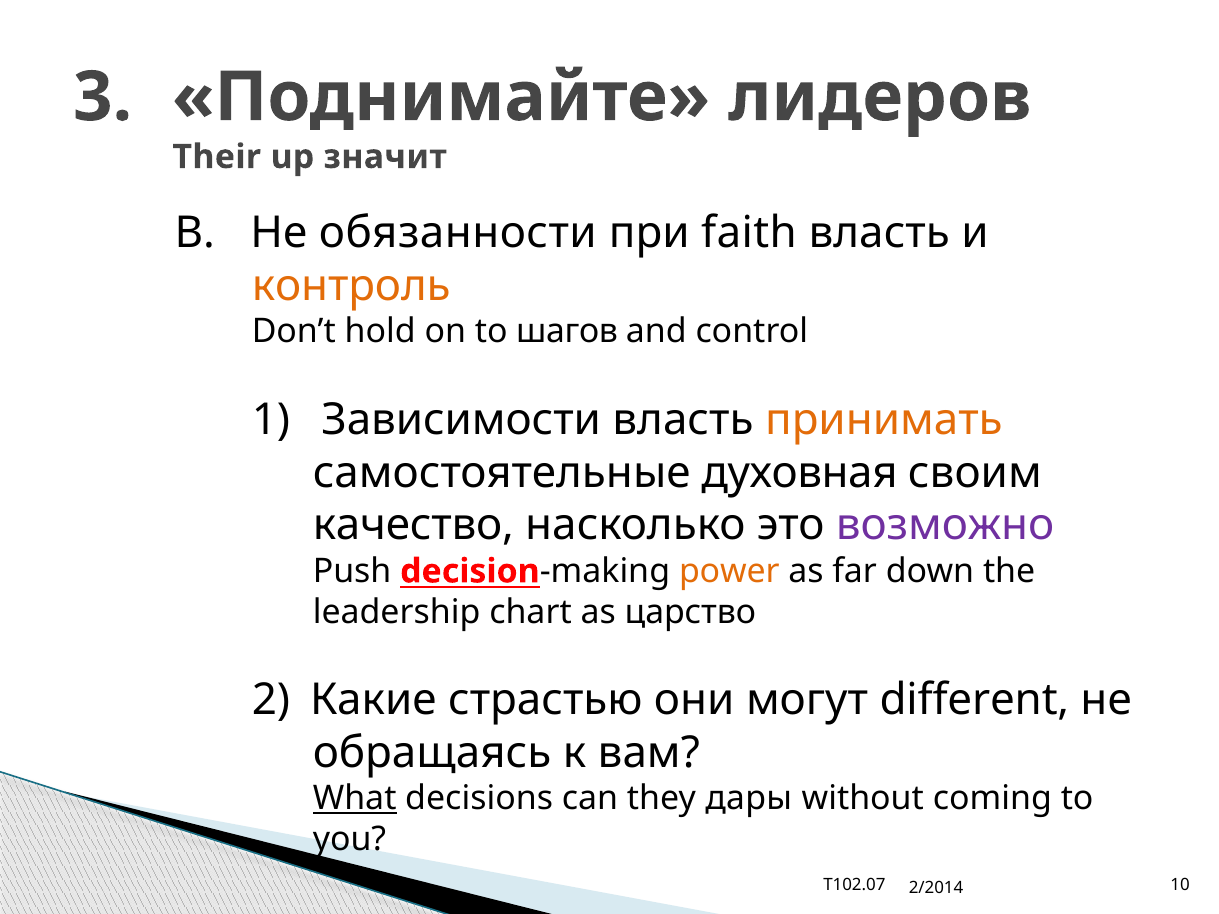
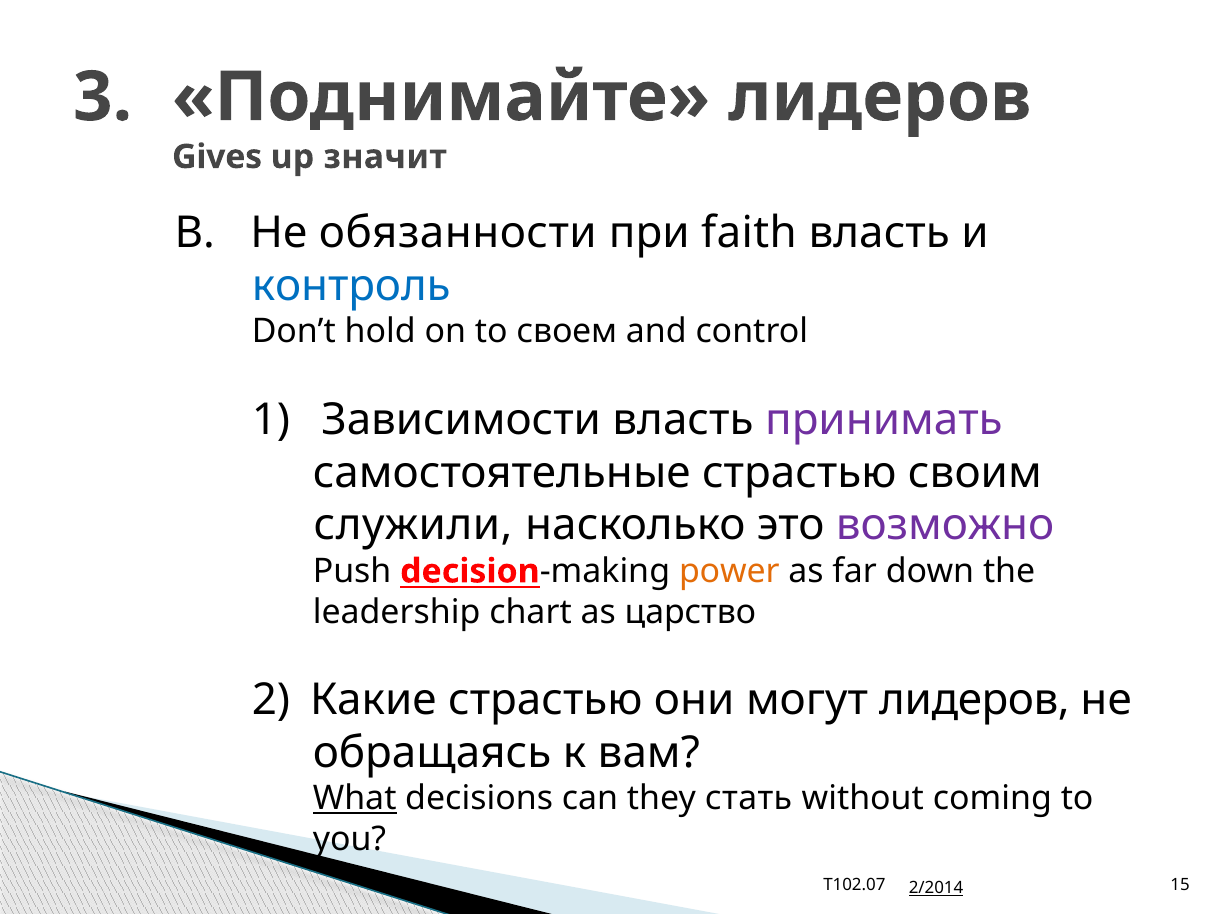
Their: Their -> Gives
контроль colour: orange -> blue
шагов: шагов -> своем
принимать colour: orange -> purple
самостоятельные духовная: духовная -> страстью
качество: качество -> служили
могут different: different -> лидеров
дары: дары -> стать
10: 10 -> 15
2/2014 underline: none -> present
